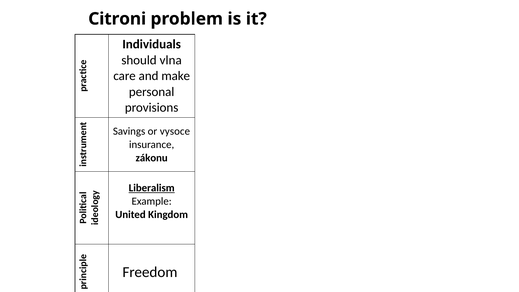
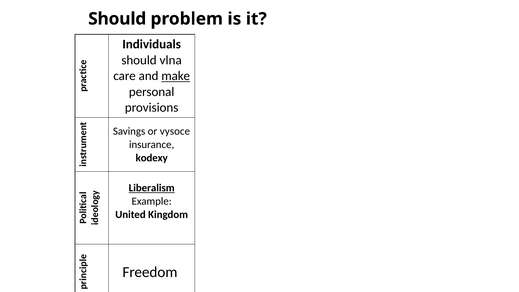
Citroni at (117, 19): Citroni -> Should
make underline: none -> present
zákonu: zákonu -> kodexy
